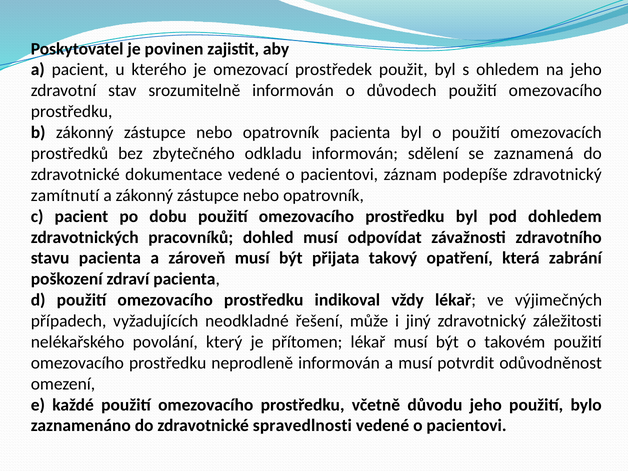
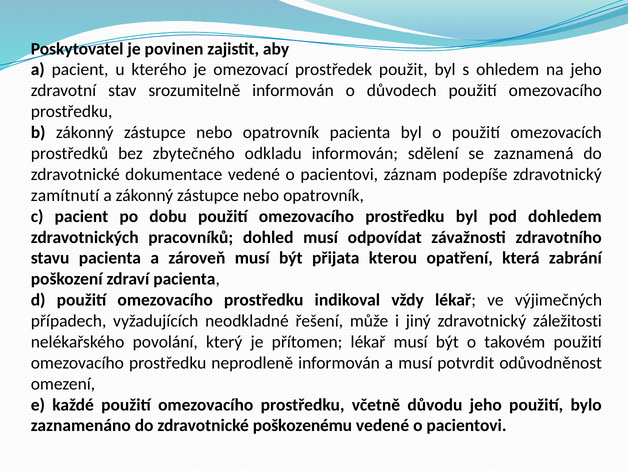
takový: takový -> kterou
spravedlnosti: spravedlnosti -> poškozenému
